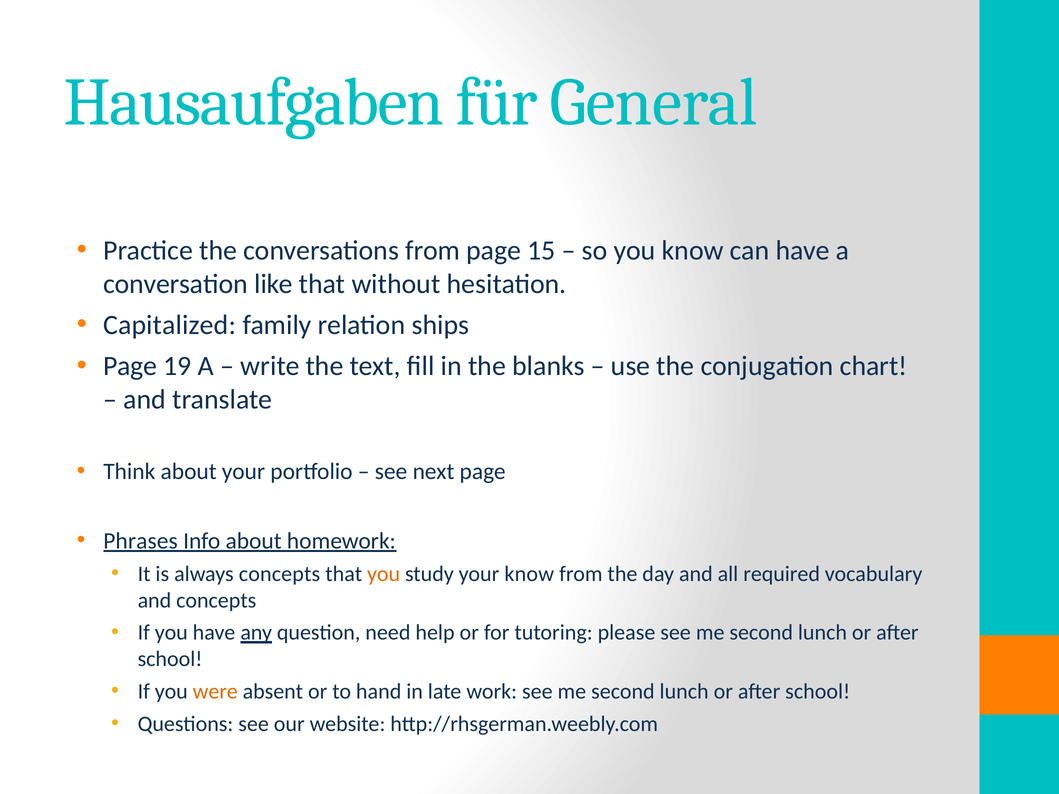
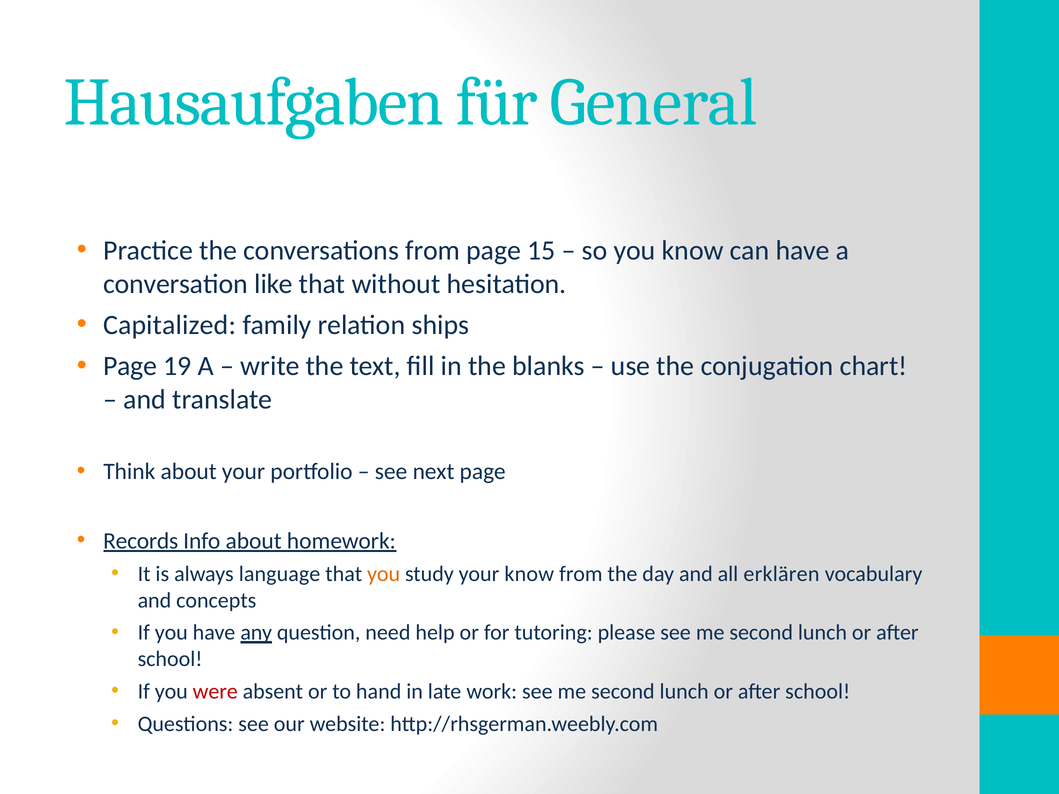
Phrases: Phrases -> Records
always concepts: concepts -> language
required: required -> erklären
were colour: orange -> red
